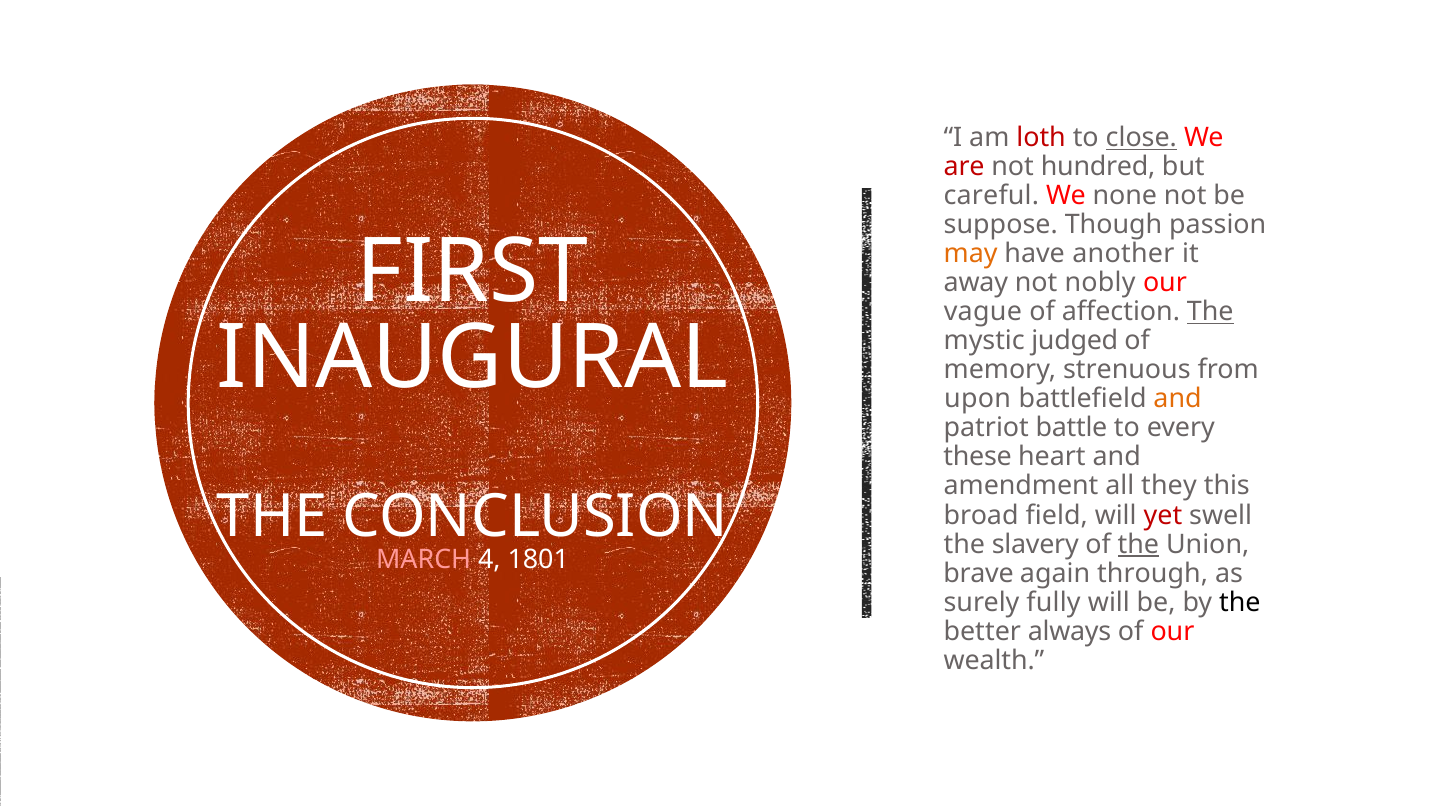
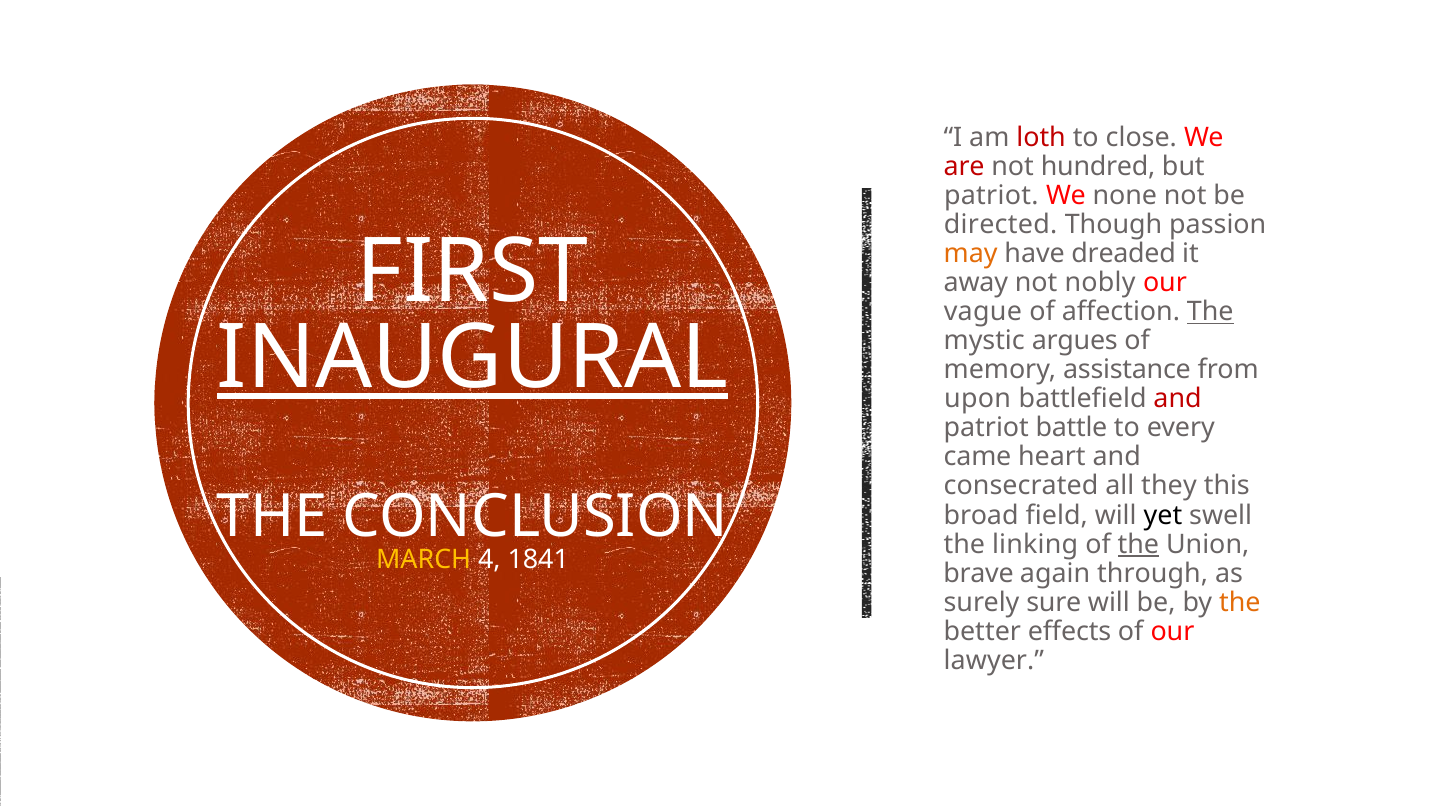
close underline: present -> none
careful at (991, 196): careful -> patriot
suppose: suppose -> directed
another: another -> dreaded
INAUGURAL underline: none -> present
judged: judged -> argues
strenuous: strenuous -> assistance
and at (1178, 399) colour: orange -> red
these: these -> came
amendment: amendment -> consecrated
yet colour: red -> black
slavery: slavery -> linking
MARCH colour: pink -> yellow
1801: 1801 -> 1841
fully: fully -> sure
the at (1240, 602) colour: black -> orange
always: always -> effects
wealth: wealth -> lawyer
